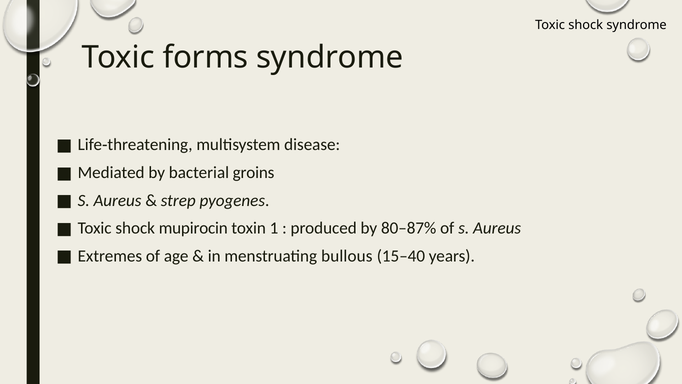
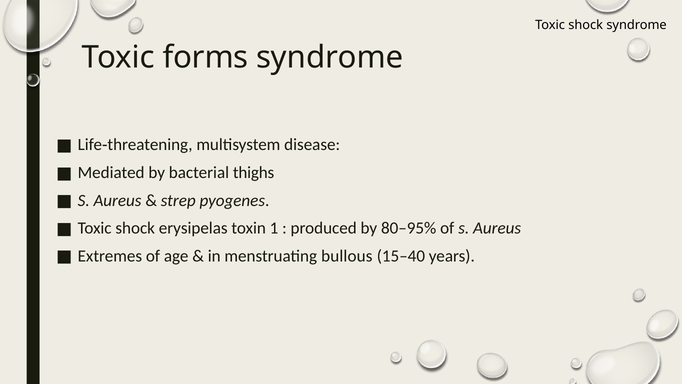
groins: groins -> thighs
mupirocin: mupirocin -> erysipelas
80–87%: 80–87% -> 80–95%
